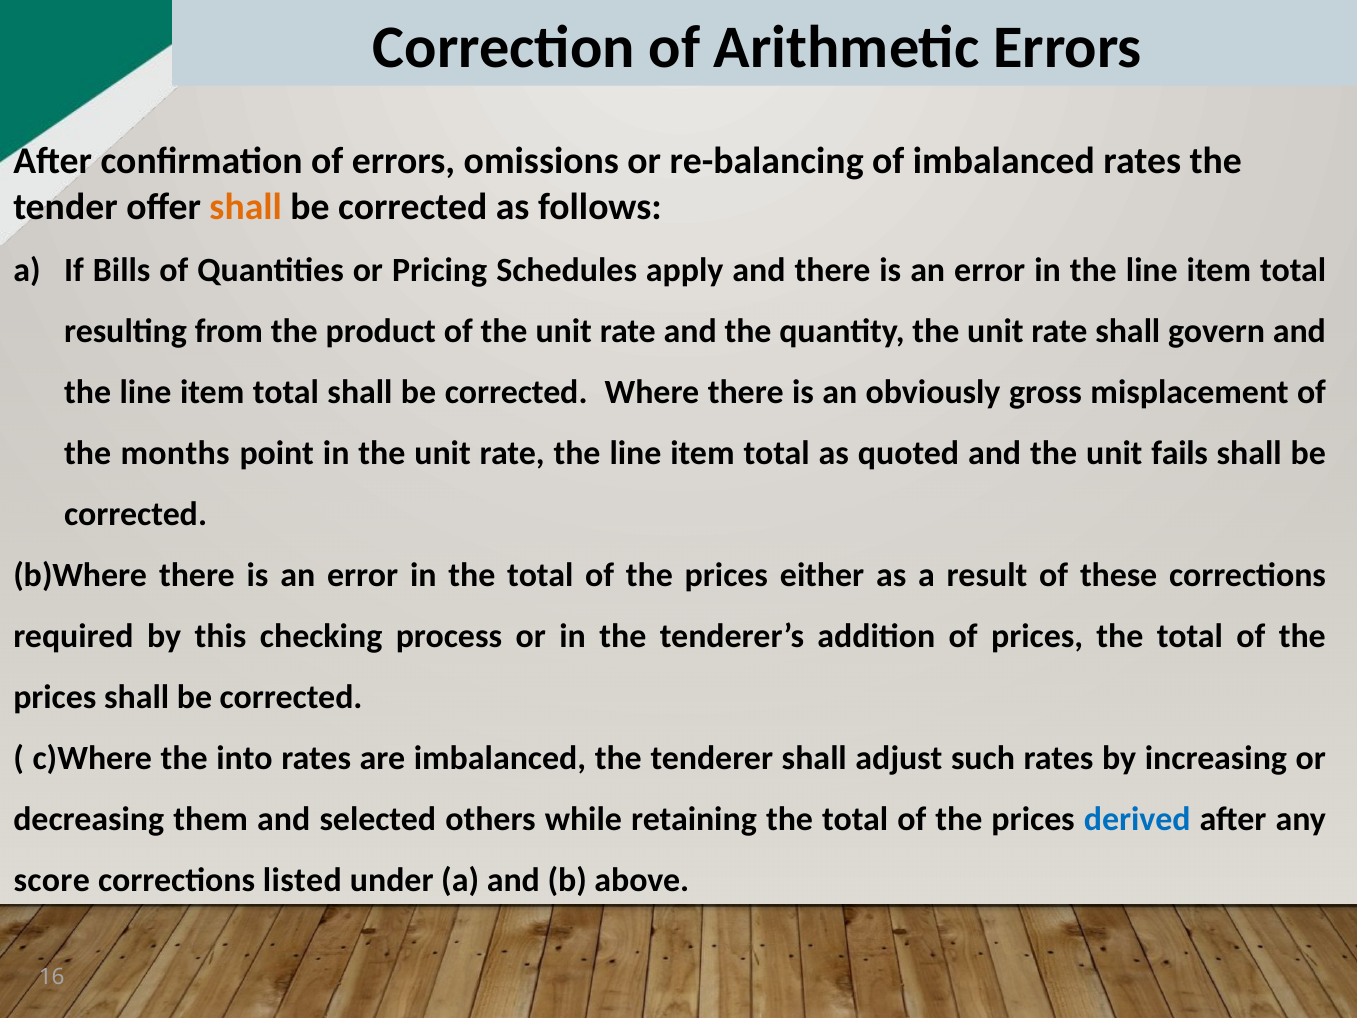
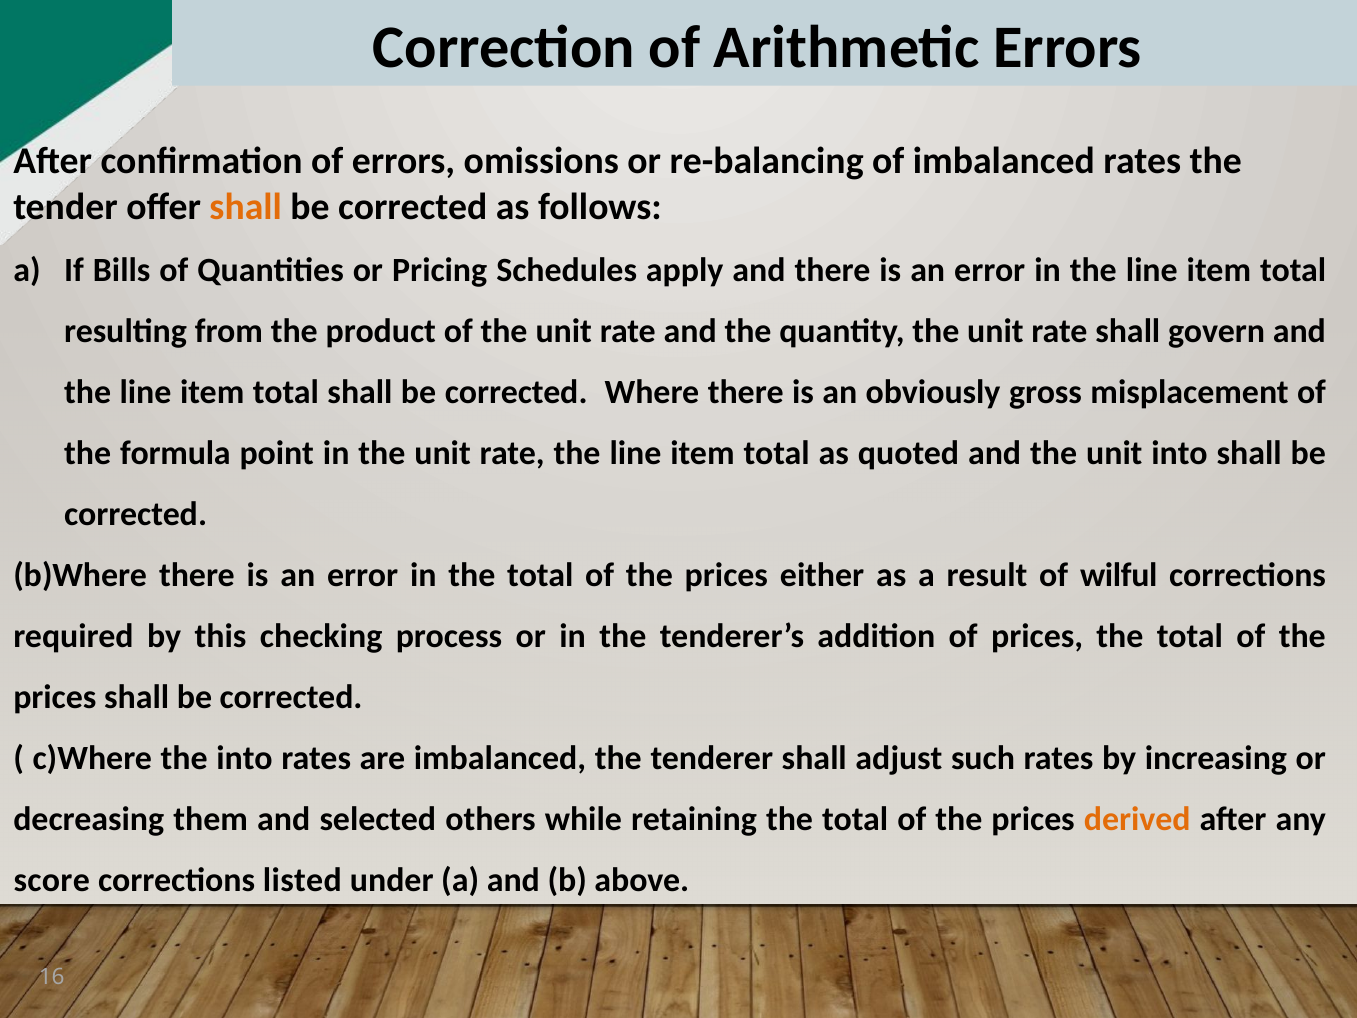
months: months -> formula
unit fails: fails -> into
these: these -> wilful
derived colour: blue -> orange
